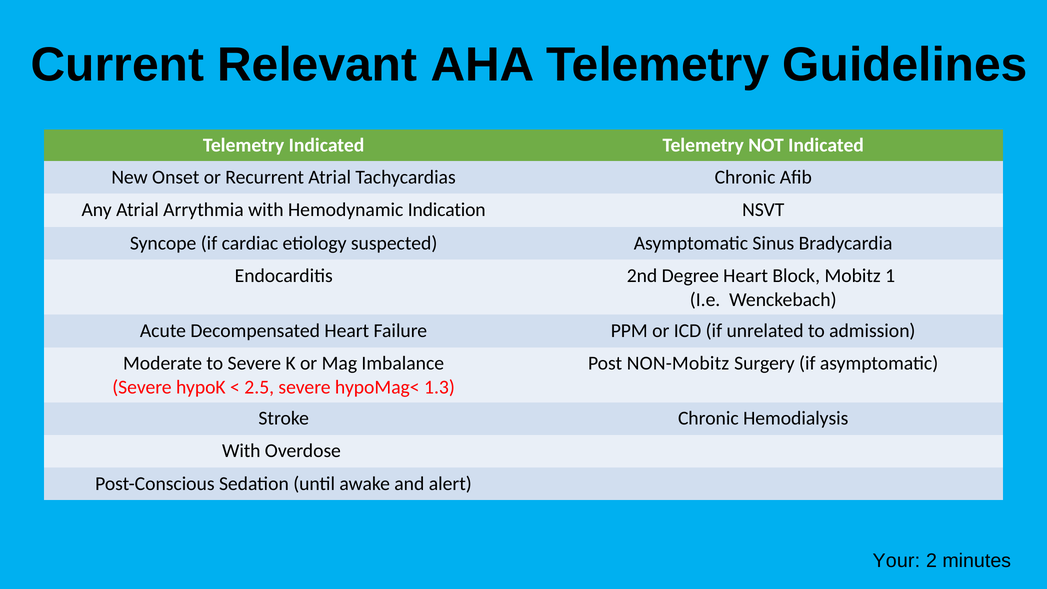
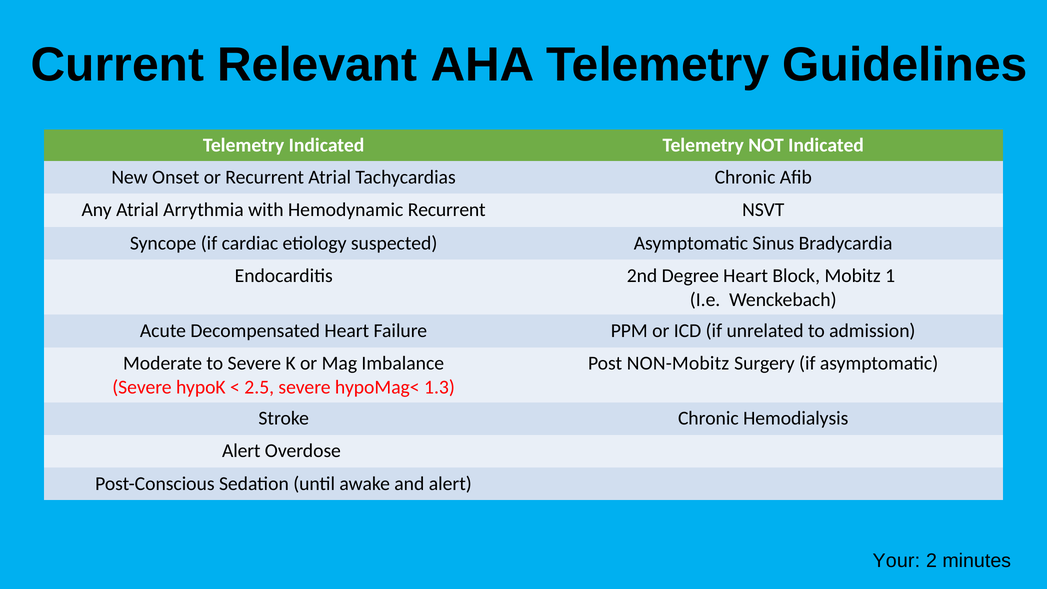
Hemodynamic Indication: Indication -> Recurrent
With at (241, 451): With -> Alert
